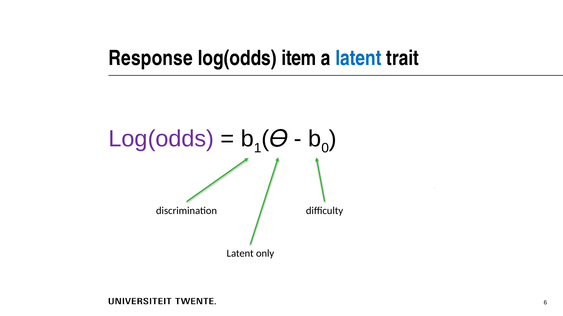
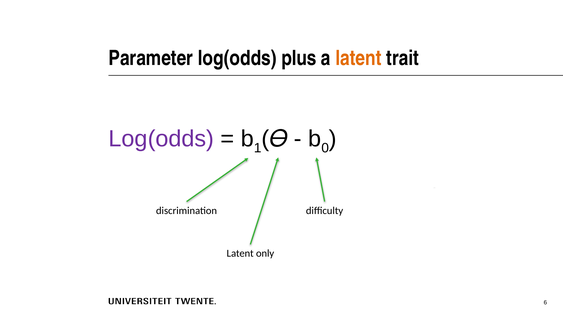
Response: Response -> Parameter
item: item -> plus
latent at (358, 58) colour: blue -> orange
